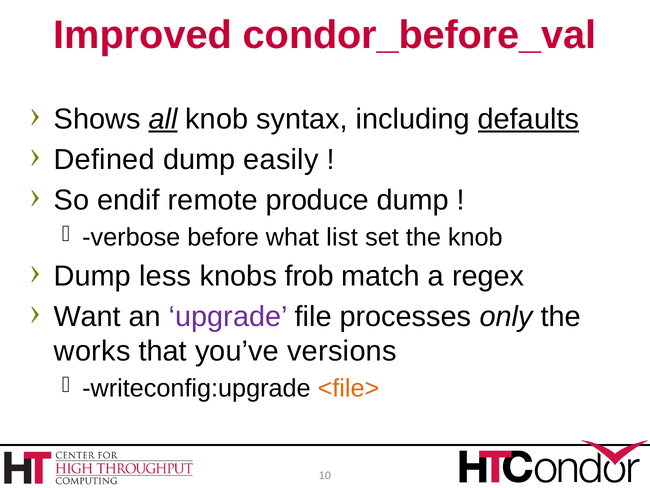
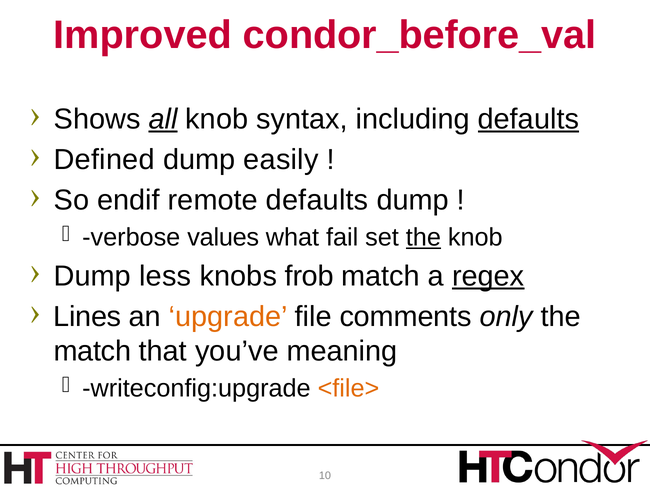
remote produce: produce -> defaults
before: before -> values
list: list -> fail
the at (423, 237) underline: none -> present
regex underline: none -> present
Want: Want -> Lines
upgrade colour: purple -> orange
processes: processes -> comments
works at (92, 351): works -> match
versions: versions -> meaning
